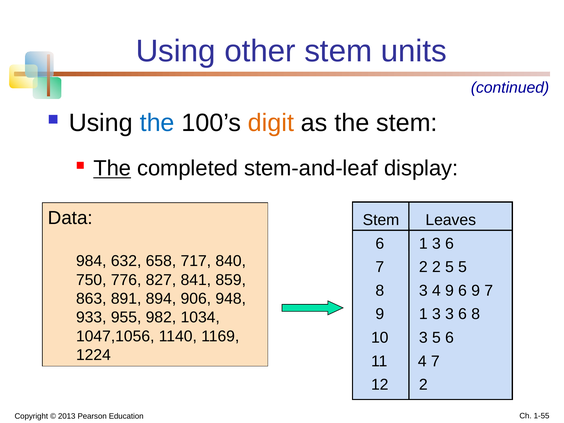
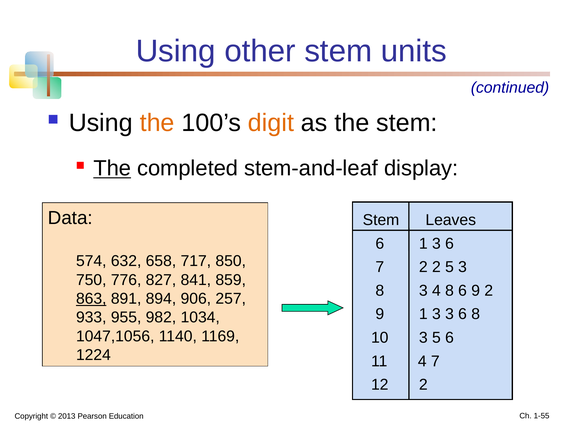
the at (157, 123) colour: blue -> orange
984: 984 -> 574
840: 840 -> 850
5 5: 5 -> 3
4 9: 9 -> 8
9 7: 7 -> 2
863 underline: none -> present
948: 948 -> 257
